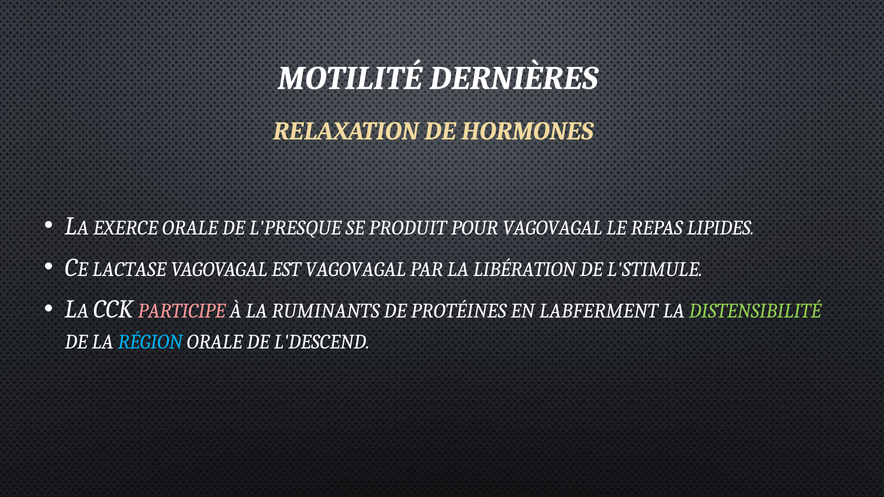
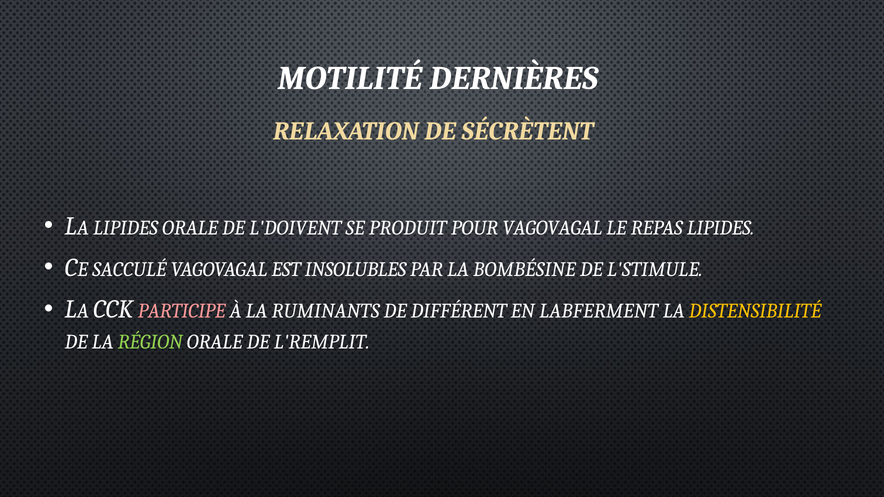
HORMONES: HORMONES -> SÉCRÈTENT
EXERCE at (125, 228): EXERCE -> LIPIDES
L'PRESQUE: L'PRESQUE -> L'DOIVENT
LACTASE: LACTASE -> SACCULÉ
EST VAGOVAGAL: VAGOVAGAL -> INSOLUBLES
LIBÉRATION: LIBÉRATION -> BOMBÉSINE
PROTÉINES: PROTÉINES -> DIFFÉRENT
DISTENSIBILITÉ colour: light green -> yellow
RÉGION colour: light blue -> light green
L'DESCEND: L'DESCEND -> L'REMPLIT
